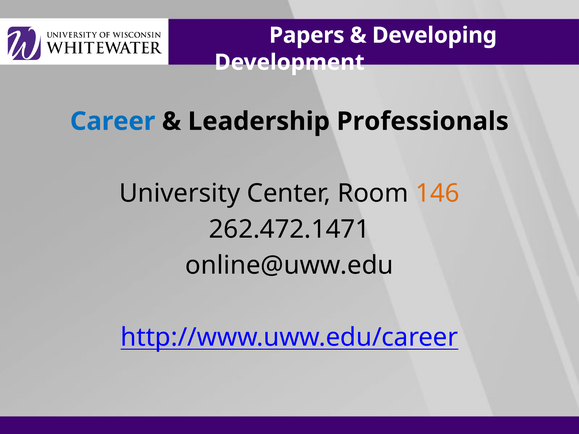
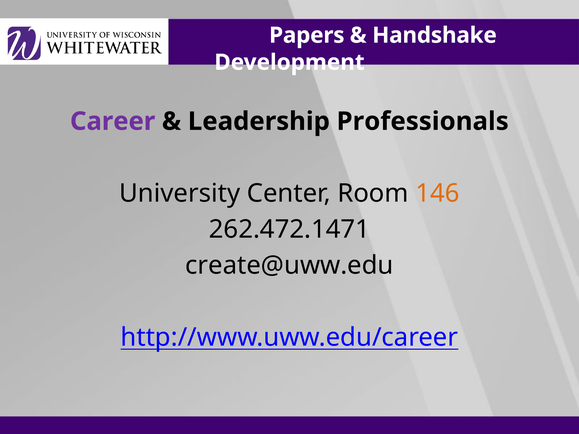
Developing: Developing -> Handshake
Career colour: blue -> purple
online@uww.edu: online@uww.edu -> create@uww.edu
